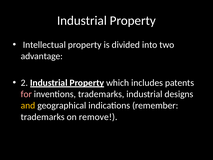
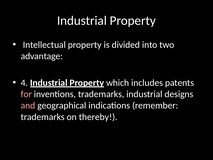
2: 2 -> 4
and colour: yellow -> pink
remove: remove -> thereby
